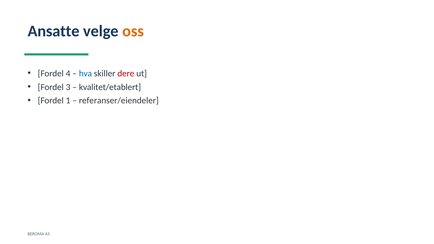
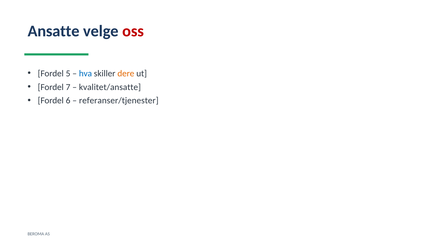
oss colour: orange -> red
4: 4 -> 5
dere colour: red -> orange
3: 3 -> 7
kvalitet/etablert: kvalitet/etablert -> kvalitet/ansatte
1: 1 -> 6
referanser/eiendeler: referanser/eiendeler -> referanser/tjenester
